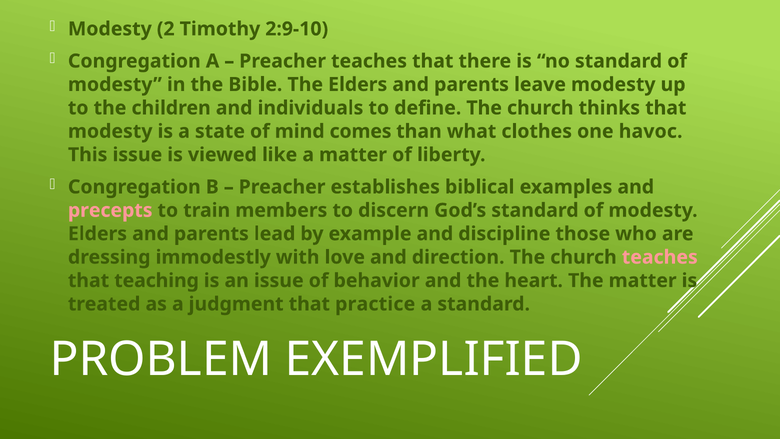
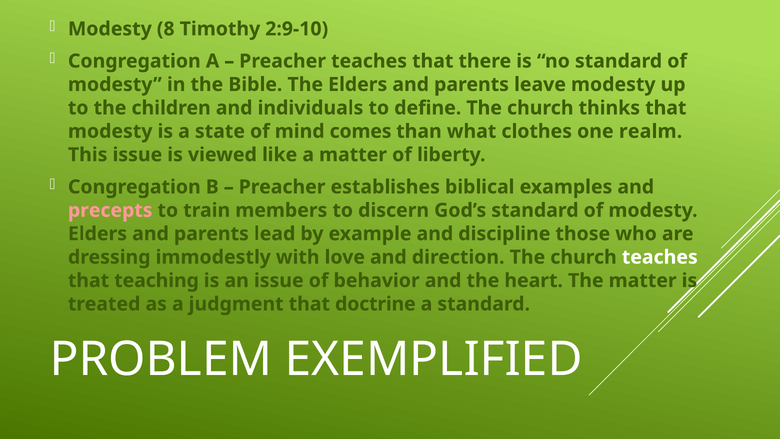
2: 2 -> 8
havoc: havoc -> realm
teaches at (660, 257) colour: pink -> white
practice: practice -> doctrine
